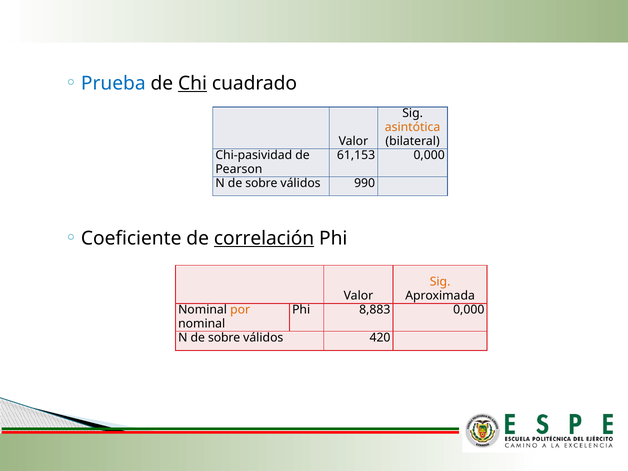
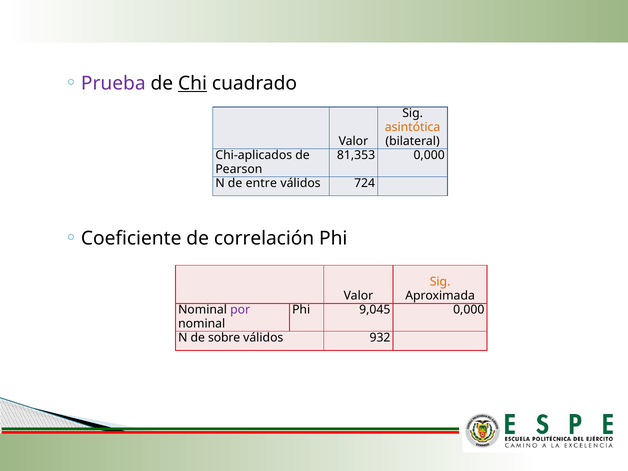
Prueba colour: blue -> purple
Chi-pasividad: Chi-pasividad -> Chi-aplicados
61,153: 61,153 -> 81,353
sobre at (261, 183): sobre -> entre
990: 990 -> 724
correlación underline: present -> none
por colour: orange -> purple
8,883: 8,883 -> 9,045
420: 420 -> 932
